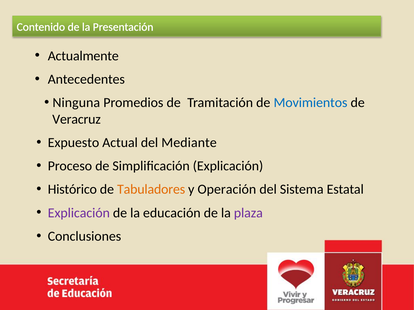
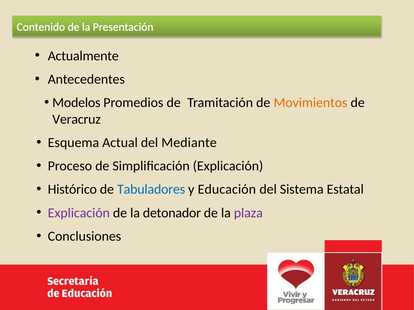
Ninguna: Ninguna -> Modelos
Movimientos colour: blue -> orange
Expuesto: Expuesto -> Esquema
Tabuladores colour: orange -> blue
Operación: Operación -> Educación
educación: educación -> detonador
